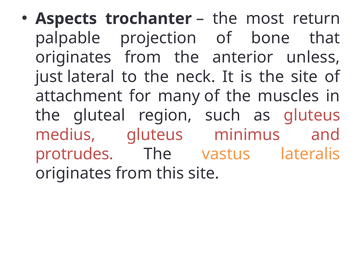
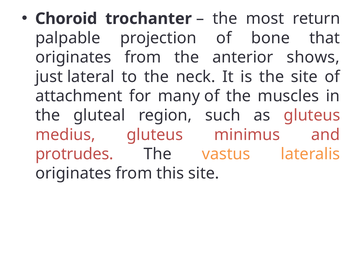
Aspects: Aspects -> Choroid
unless: unless -> shows
